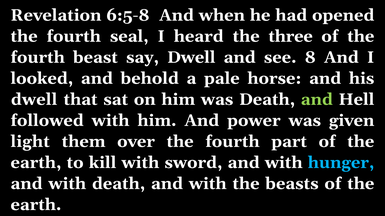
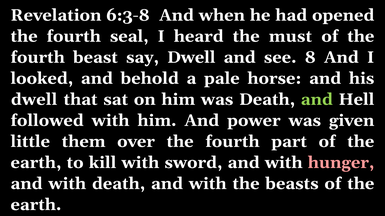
6:5-8: 6:5-8 -> 6:3-8
three: three -> must
light: light -> little
hunger colour: light blue -> pink
